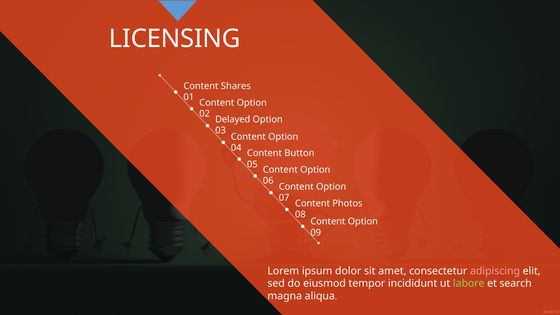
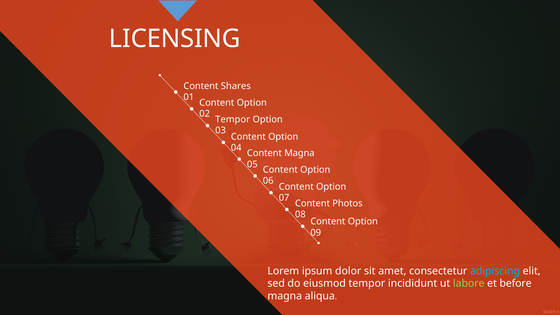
Delayed at (233, 119): Delayed -> Tempor
Content Button: Button -> Magna
adipiscing colour: pink -> light blue
search: search -> before
